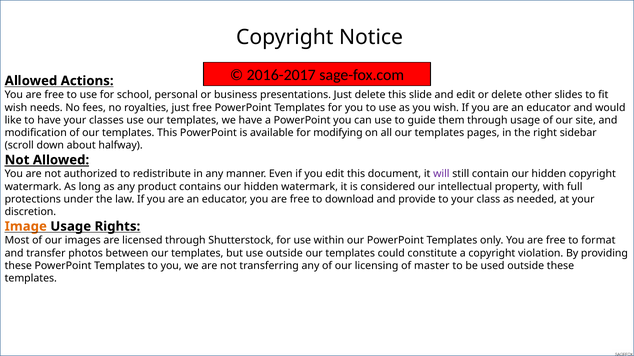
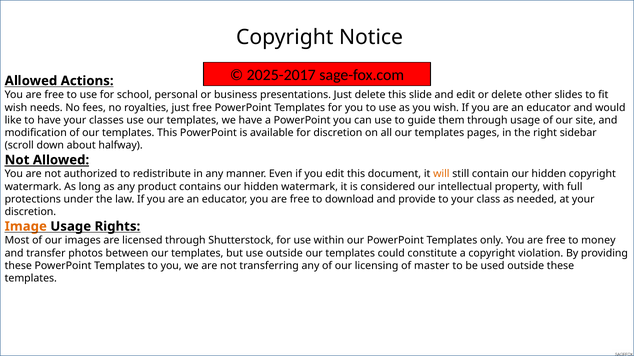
2016-2017: 2016-2017 -> 2025-2017
for modifying: modifying -> discretion
will colour: purple -> orange
format: format -> money
